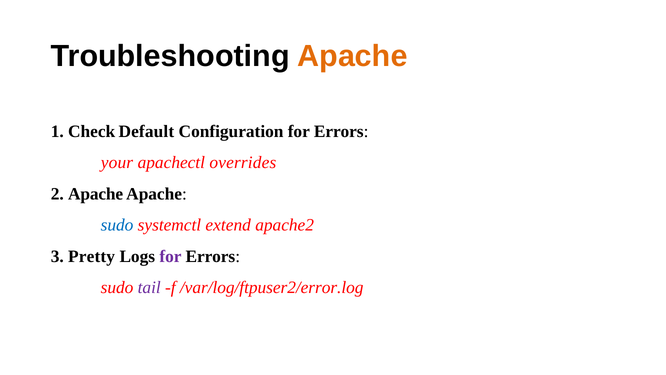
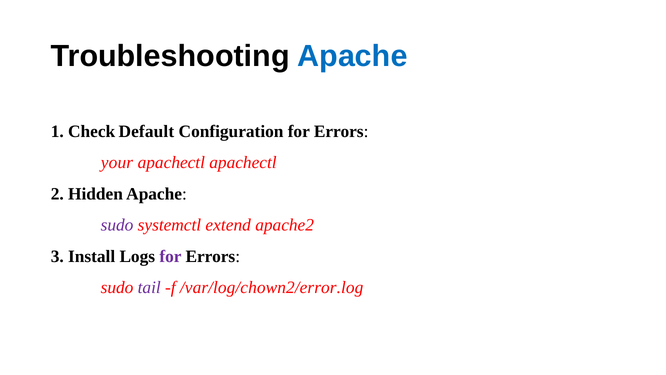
Apache at (352, 56) colour: orange -> blue
apachectl overrides: overrides -> apachectl
2 Apache: Apache -> Hidden
sudo at (117, 225) colour: blue -> purple
Pretty: Pretty -> Install
/var/log/ftpuser2/error.log: /var/log/ftpuser2/error.log -> /var/log/chown2/error.log
